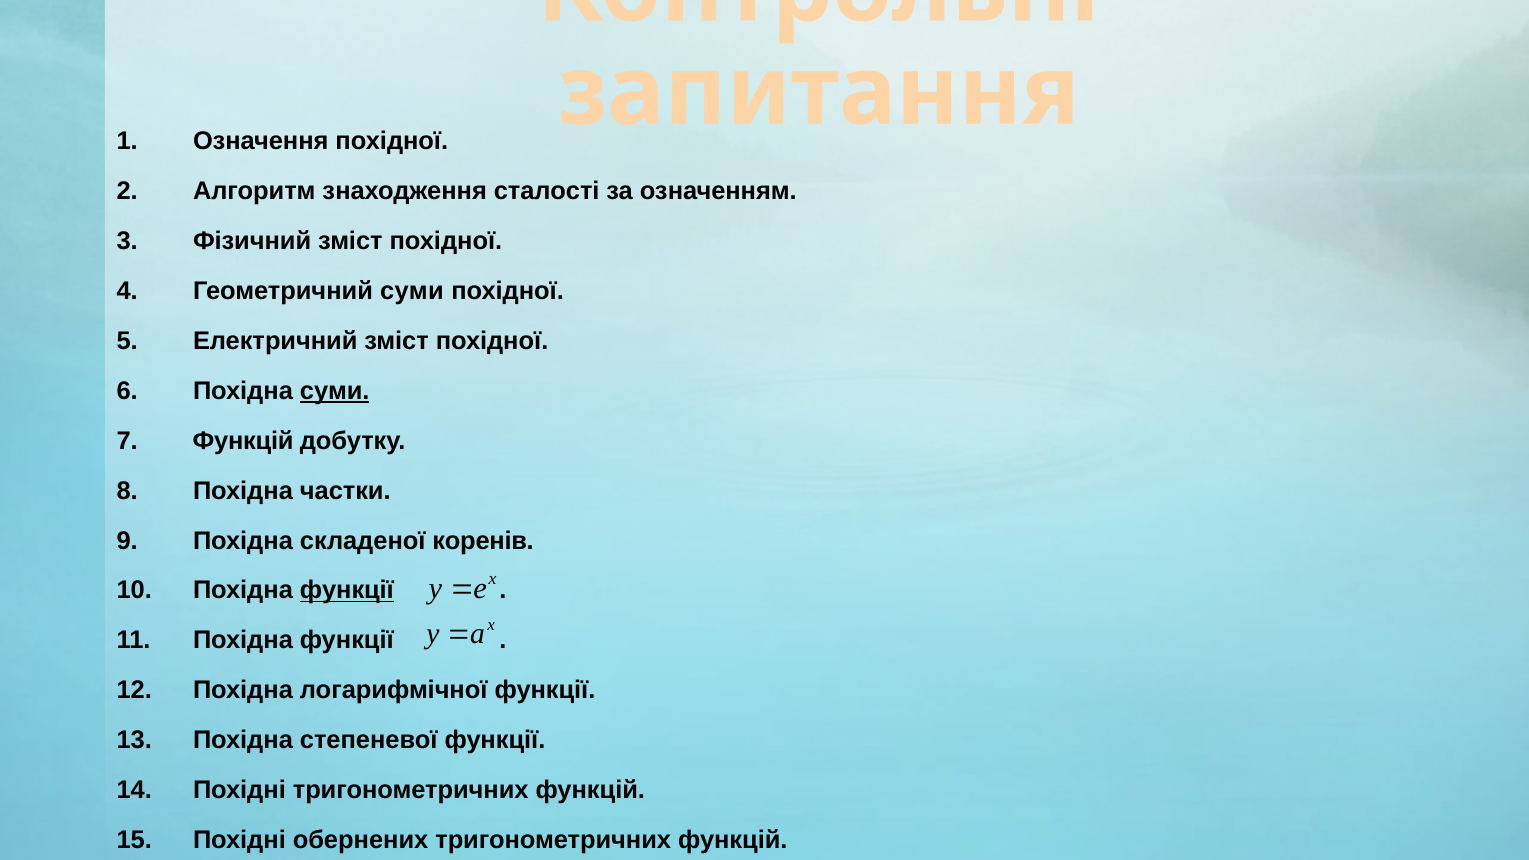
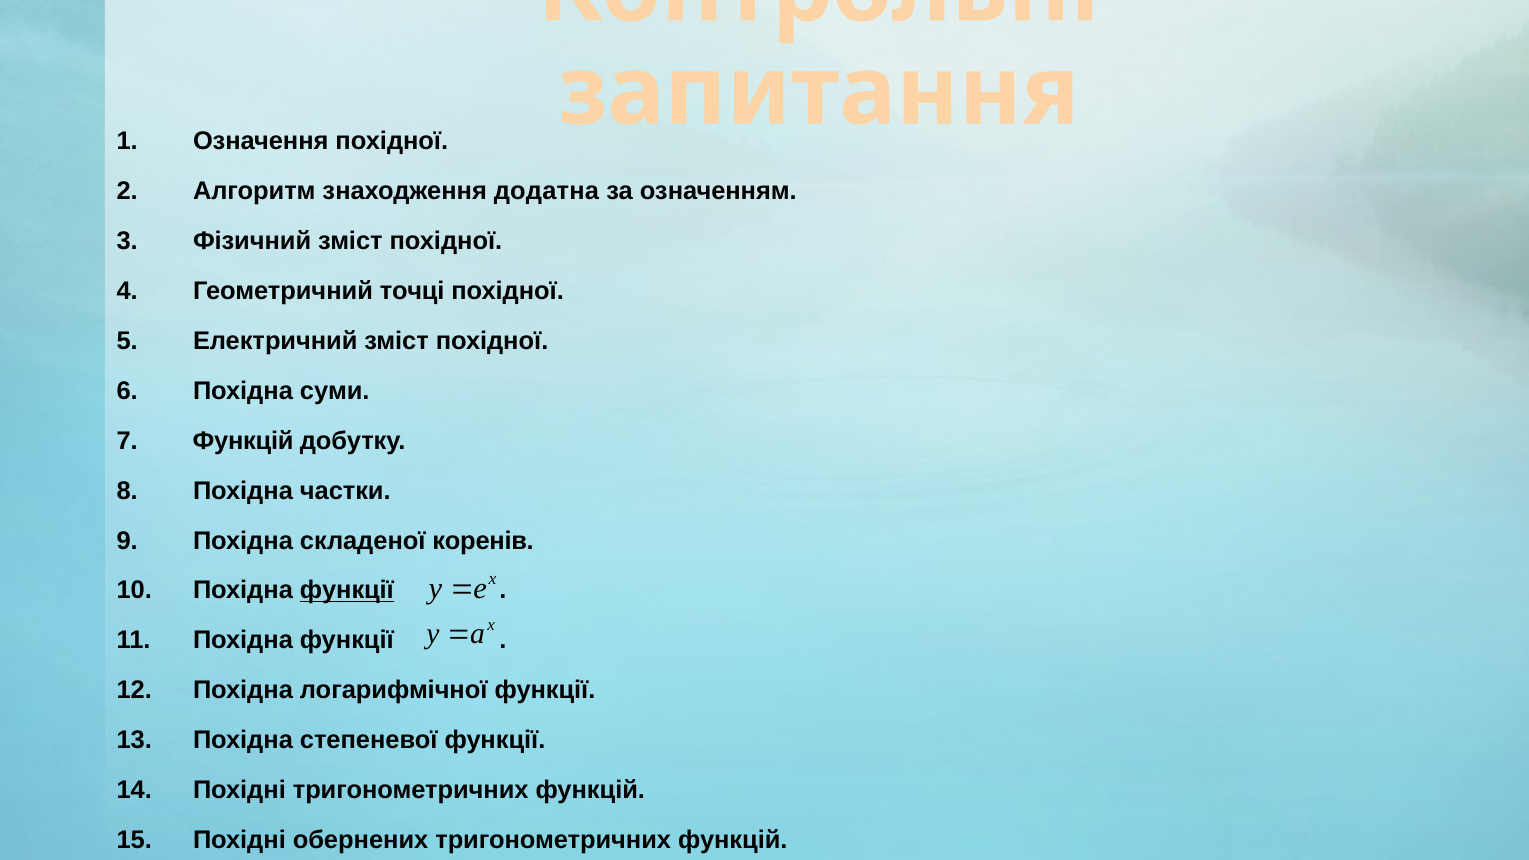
сталості: сталості -> додатна
Геометричний суми: суми -> точці
суми at (335, 391) underline: present -> none
